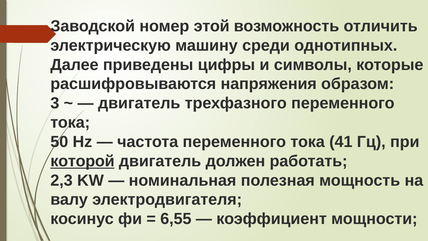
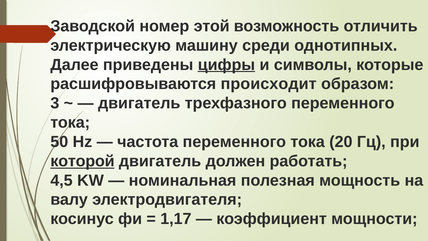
цифры underline: none -> present
напряжения: напряжения -> происходит
41: 41 -> 20
2,3: 2,3 -> 4,5
6,55: 6,55 -> 1,17
